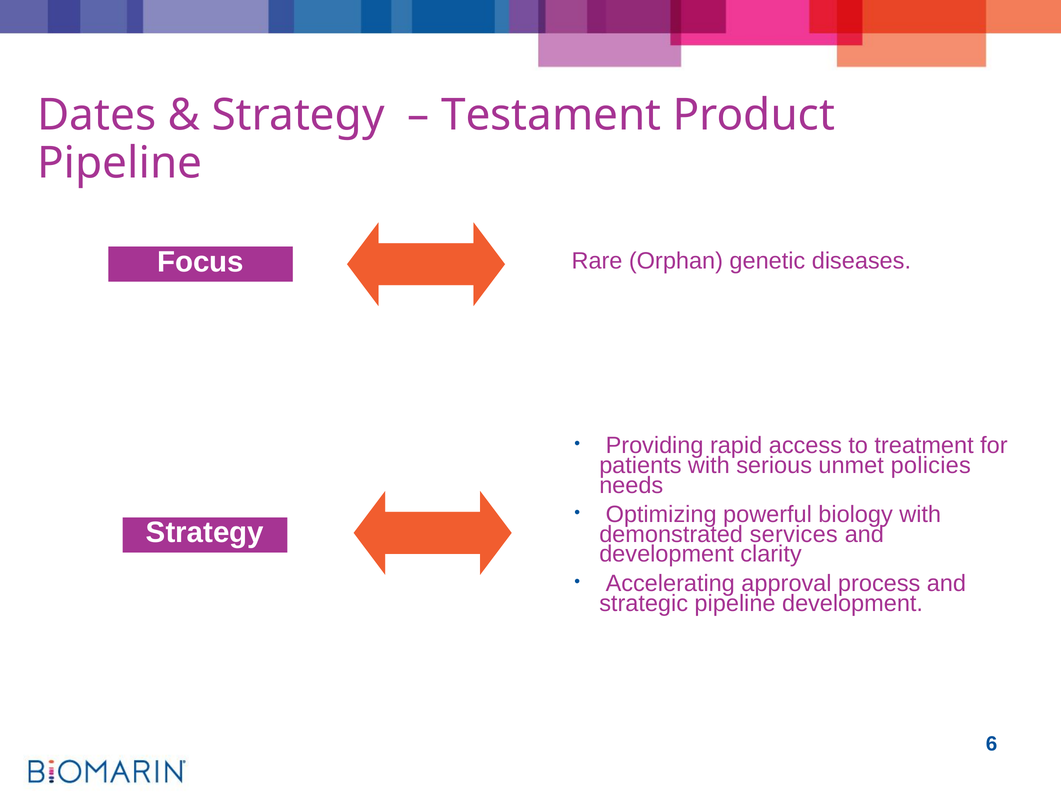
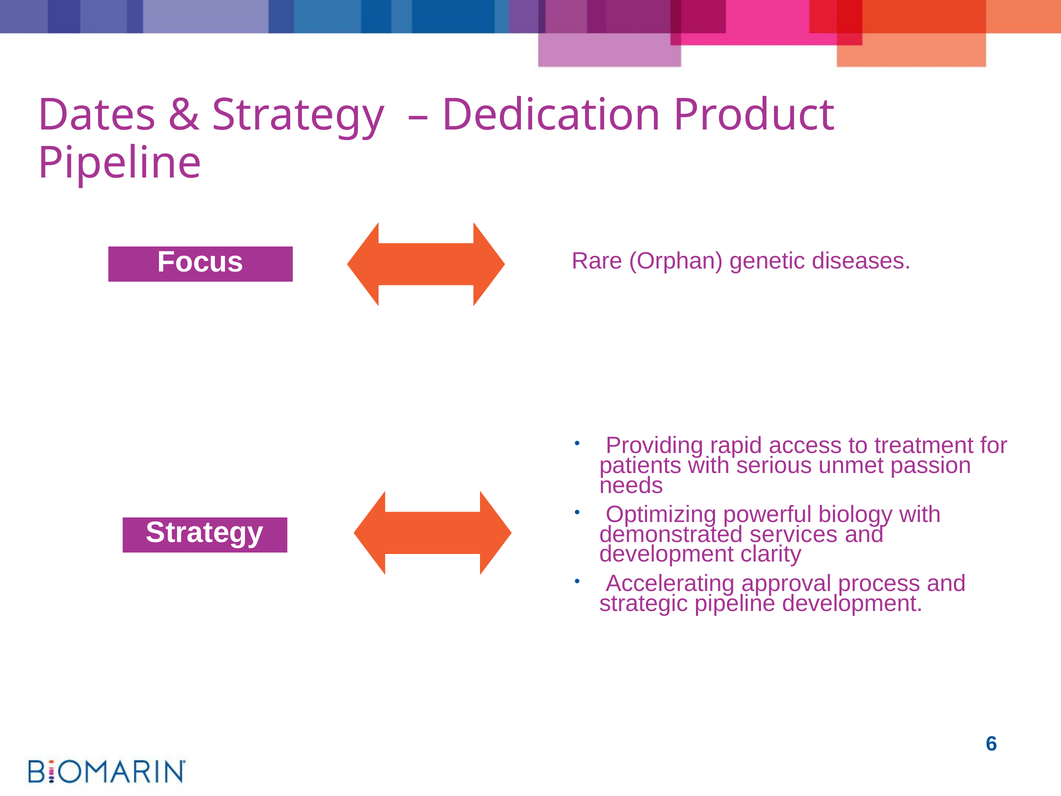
Testament: Testament -> Dedication
policies: policies -> passion
